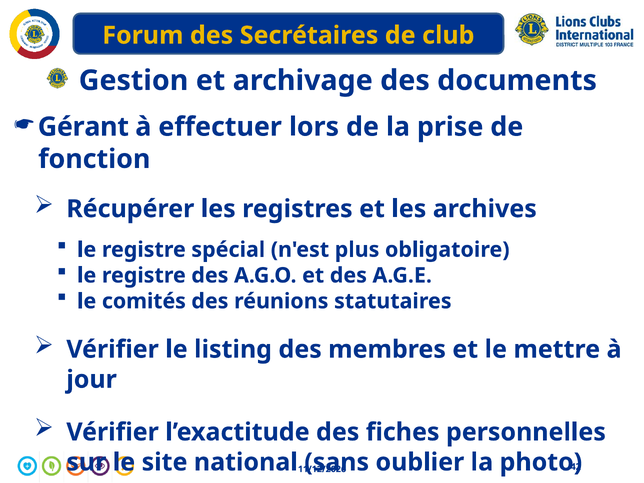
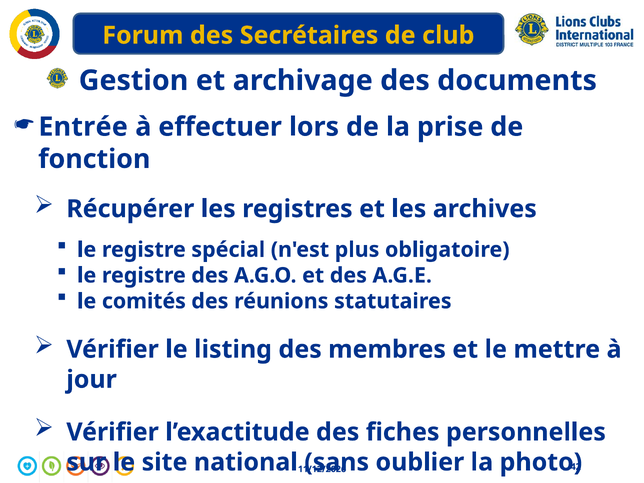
Gérant: Gérant -> Entrée
